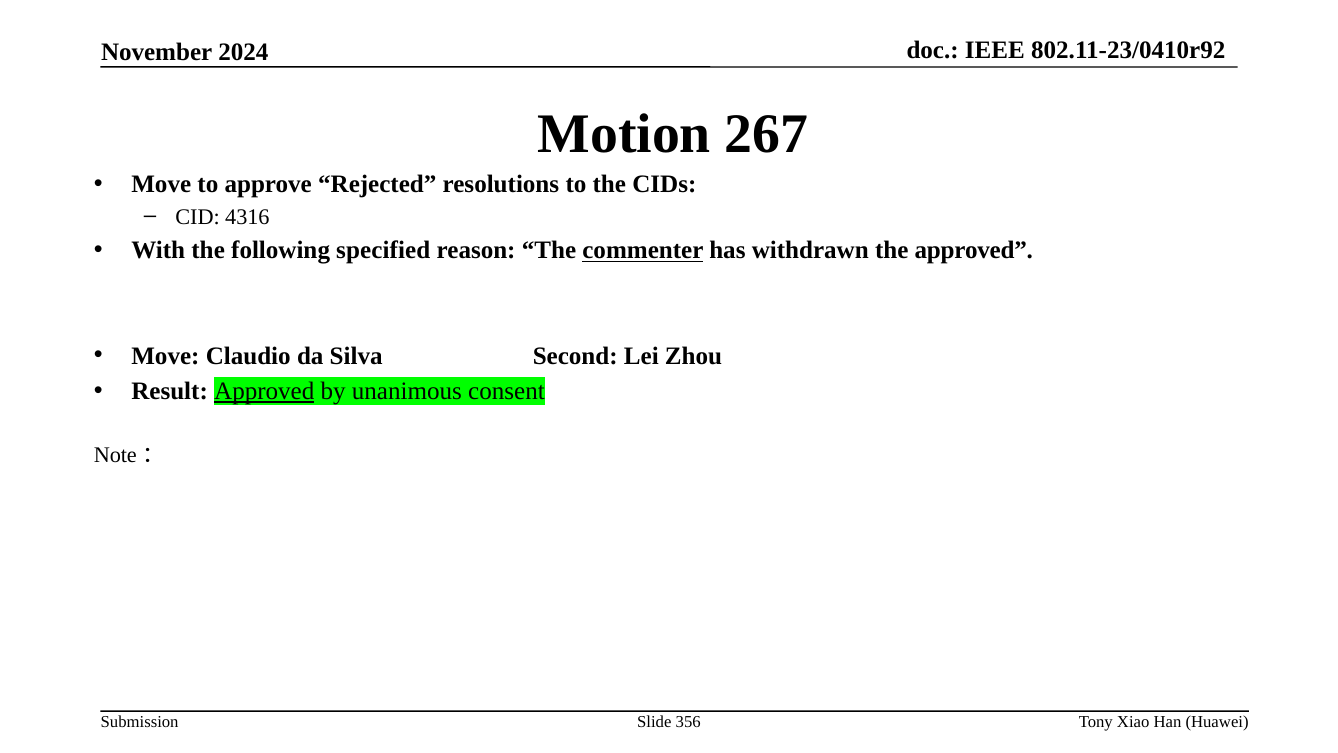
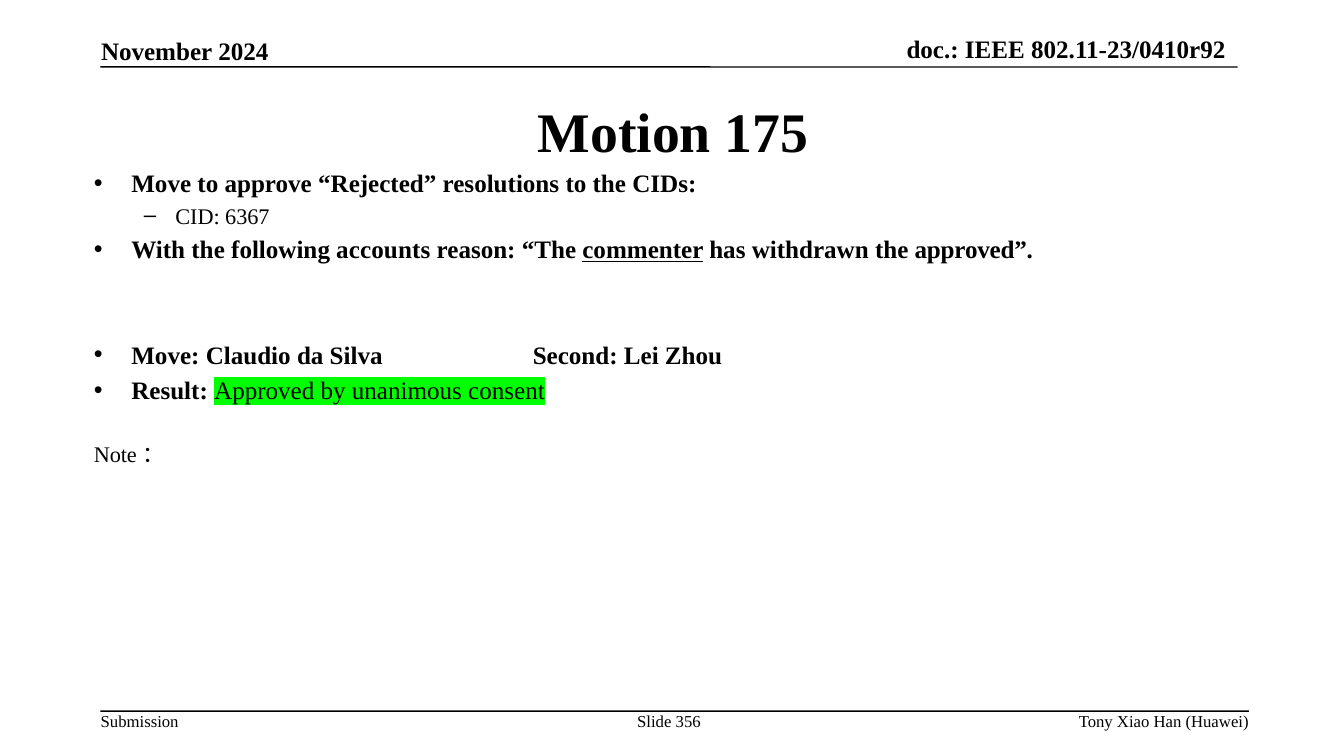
267: 267 -> 175
4316: 4316 -> 6367
specified: specified -> accounts
Approved at (264, 391) underline: present -> none
